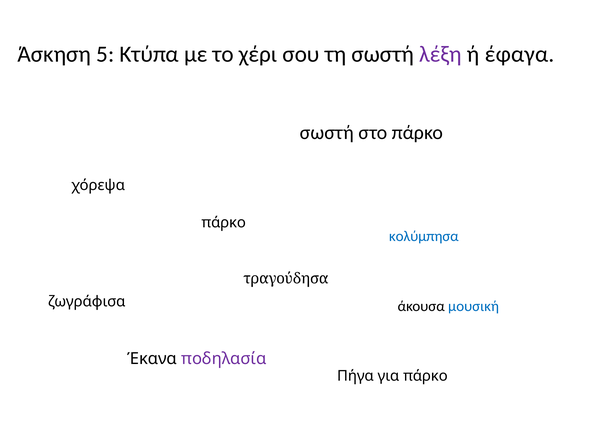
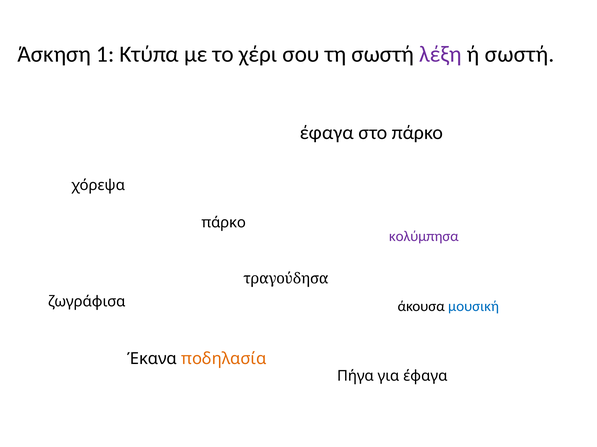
5: 5 -> 1
ή έφαγα: έφαγα -> σωστή
σωστή at (327, 133): σωστή -> έφαγα
κολύμπησα colour: blue -> purple
ποδηλασία colour: purple -> orange
για πάρκο: πάρκο -> έφαγα
